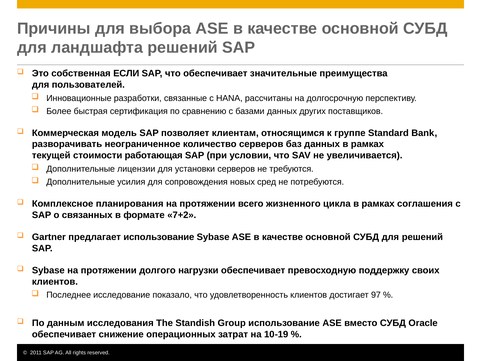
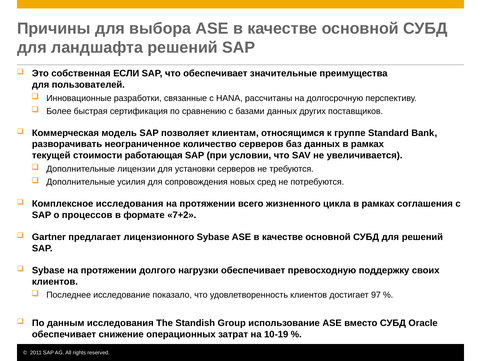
Комплексное планирования: планирования -> исследования
связанных: связанных -> процессов
предлагает использование: использование -> лицензионного
